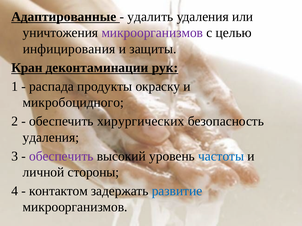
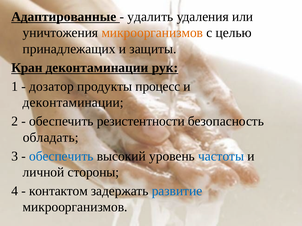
микроорганизмов at (152, 33) colour: purple -> orange
инфицирования: инфицирования -> принадлежащих
распада: распада -> дозатор
окраску: окраску -> процесс
микробоцидного at (73, 103): микробоцидного -> деконтаминации
хирургических: хирургических -> резистентности
удаления at (51, 138): удаления -> обладать
обеспечить at (61, 156) colour: purple -> blue
